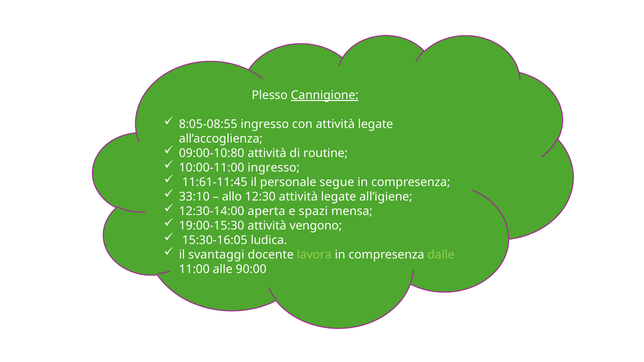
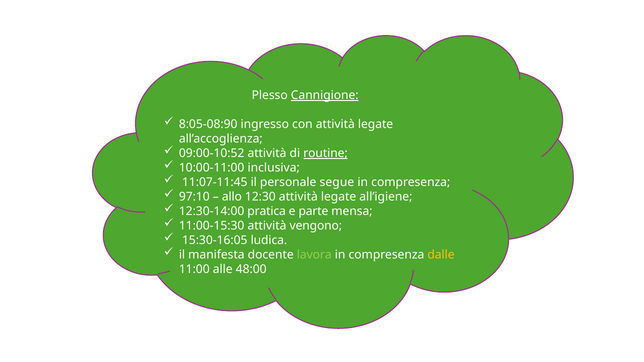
8:05-08:55: 8:05-08:55 -> 8:05-08:90
09:00-10:80: 09:00-10:80 -> 09:00-10:52
routine underline: none -> present
10:00-11:00 ingresso: ingresso -> inclusiva
11:61-11:45: 11:61-11:45 -> 11:07-11:45
33:10: 33:10 -> 97:10
aperta: aperta -> pratica
spazi: spazi -> parte
19:00-15:30: 19:00-15:30 -> 11:00-15:30
svantaggi: svantaggi -> manifesta
dalle colour: light green -> yellow
90:00: 90:00 -> 48:00
